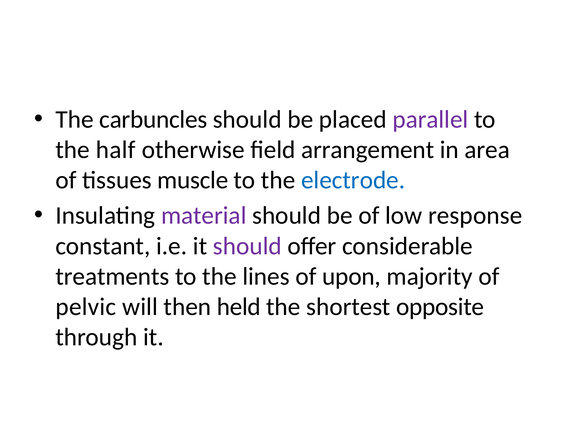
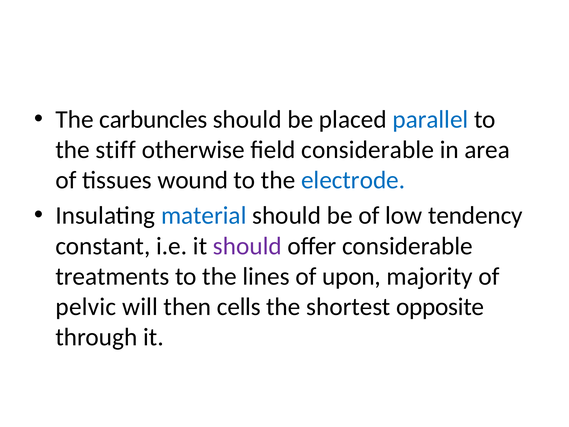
parallel colour: purple -> blue
half: half -> stiff
field arrangement: arrangement -> considerable
muscle: muscle -> wound
material colour: purple -> blue
response: response -> tendency
held: held -> cells
